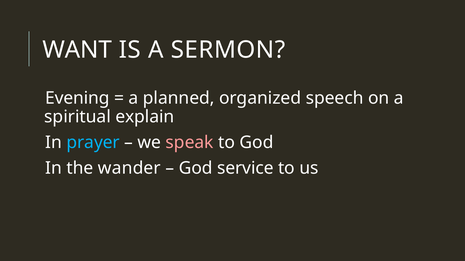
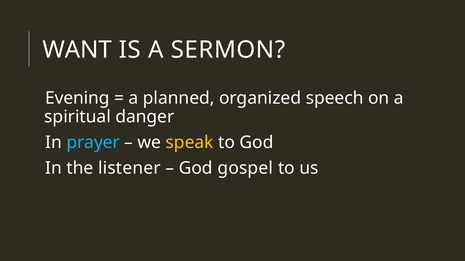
explain: explain -> danger
speak colour: pink -> yellow
wander: wander -> listener
service: service -> gospel
